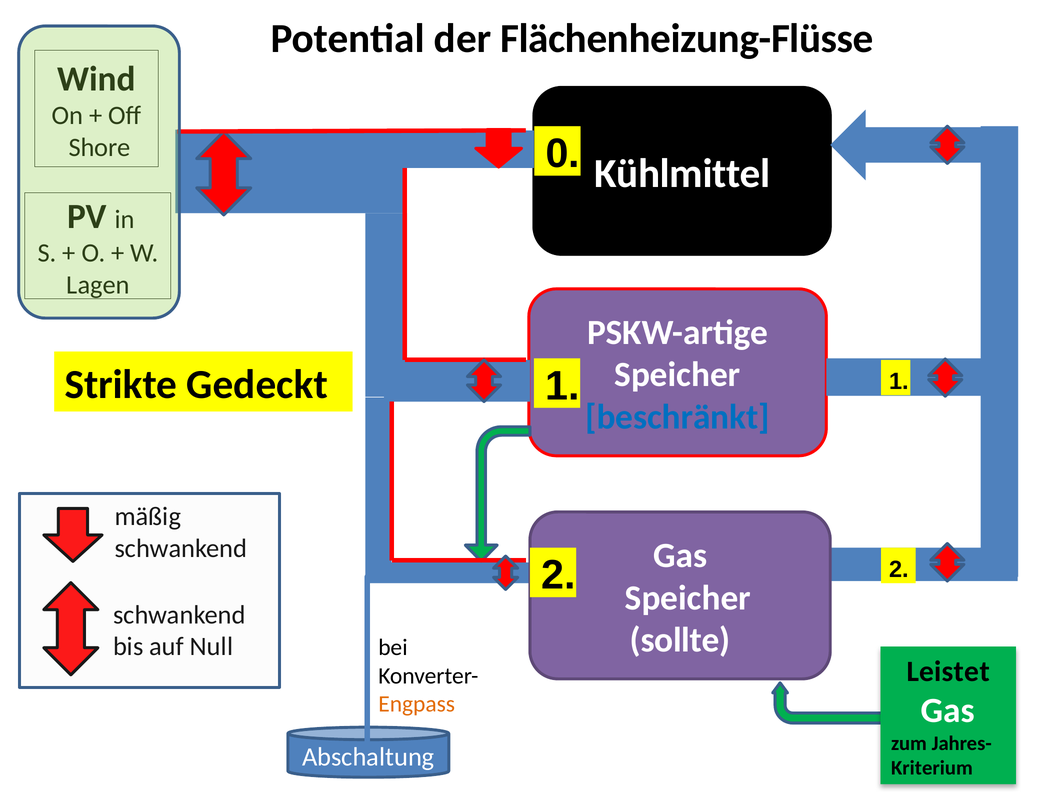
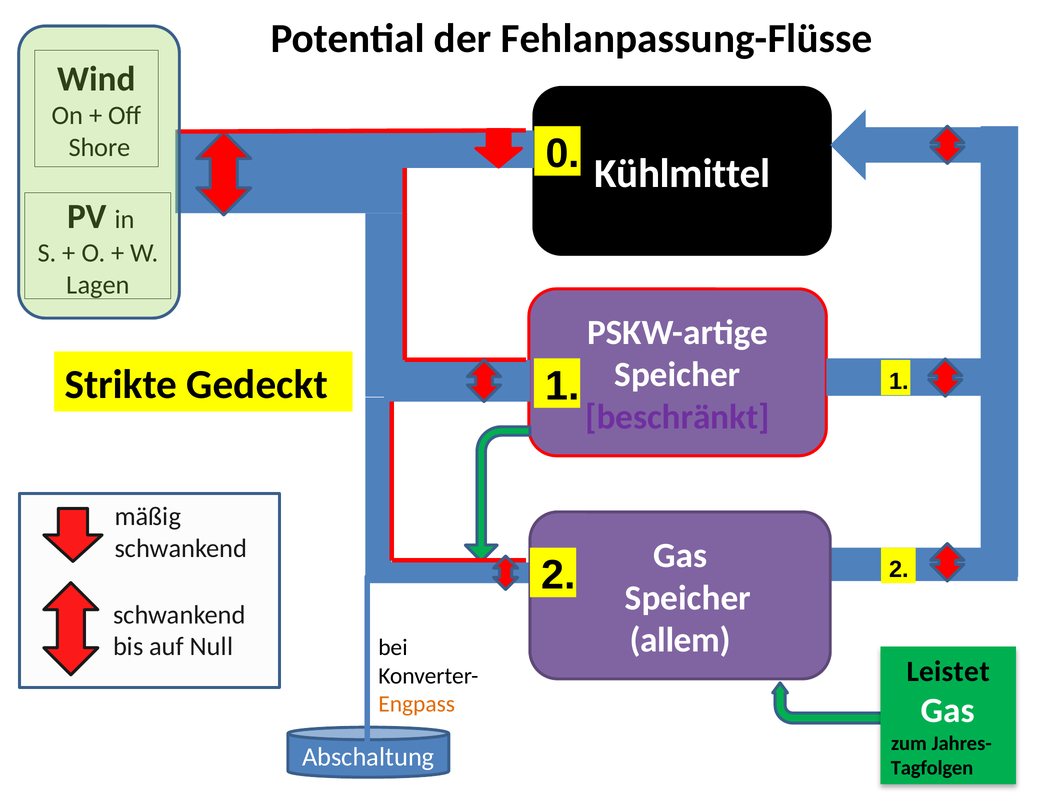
Flächenheizung-Flüsse: Flächenheizung-Flüsse -> Fehlanpassung-Flüsse
beschränkt colour: blue -> purple
sollte: sollte -> allem
Kriterium: Kriterium -> Tagfolgen
